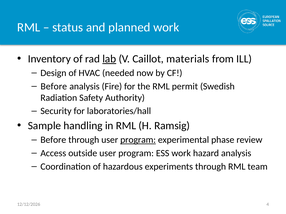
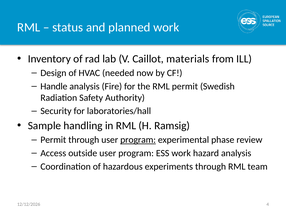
lab underline: present -> none
Before at (54, 86): Before -> Handle
Before at (53, 140): Before -> Permit
